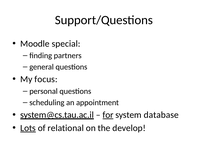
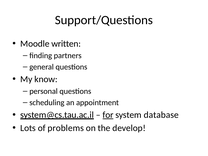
special: special -> written
focus: focus -> know
Lots underline: present -> none
relational: relational -> problems
